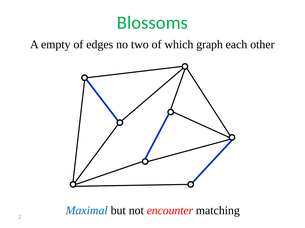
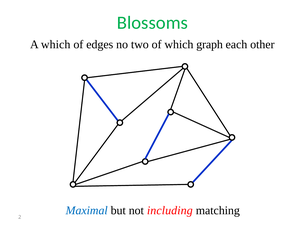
A empty: empty -> which
encounter: encounter -> including
